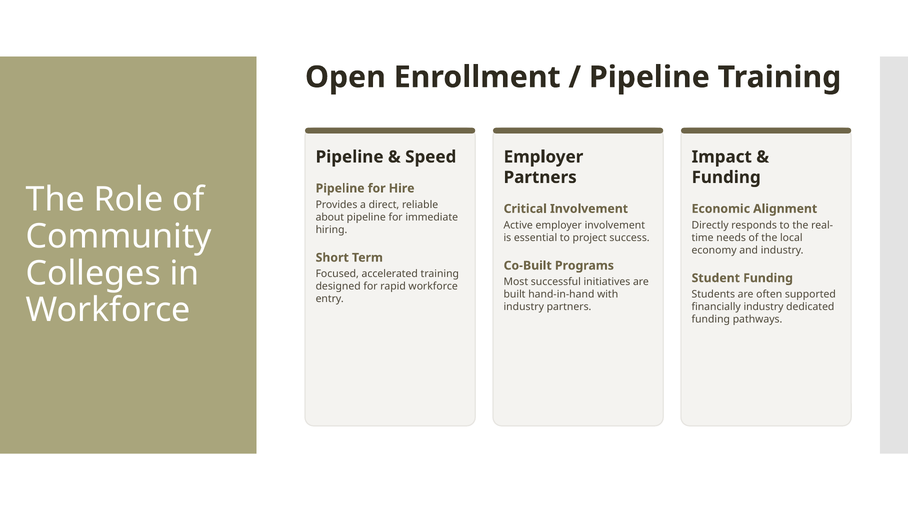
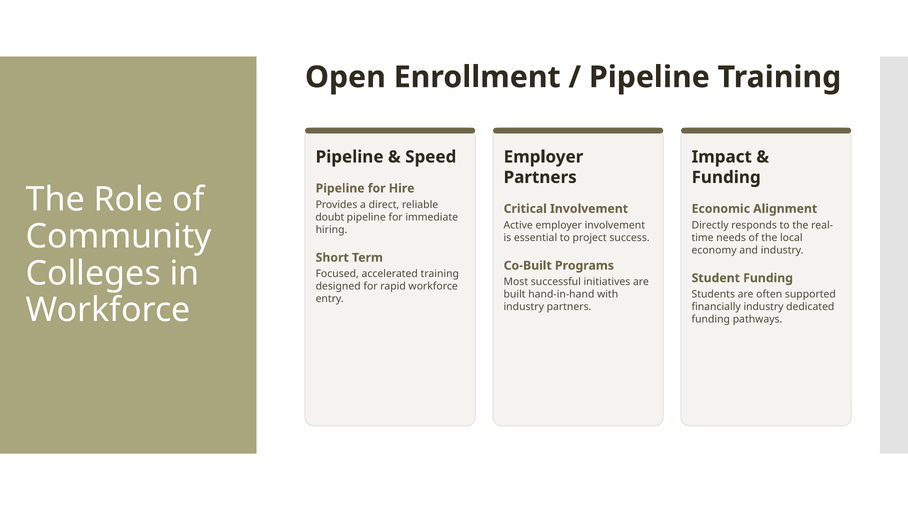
about: about -> doubt
